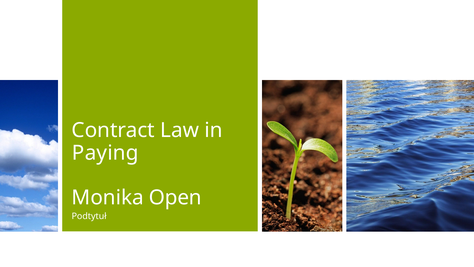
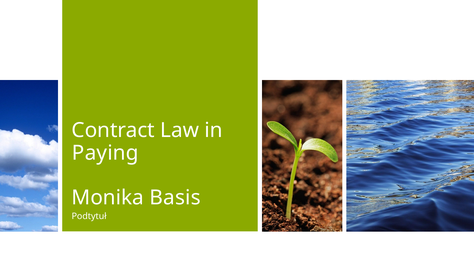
Open: Open -> Basis
